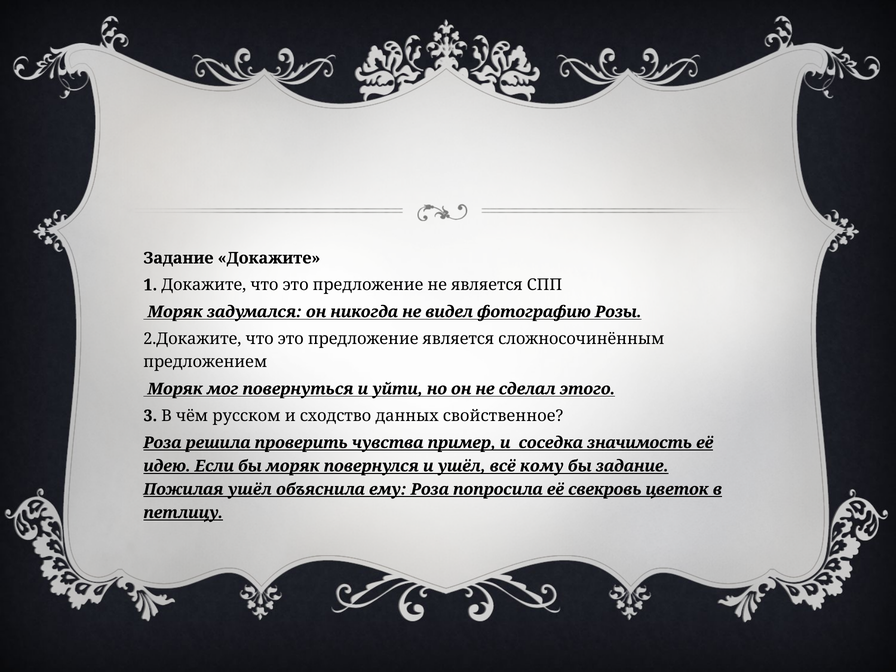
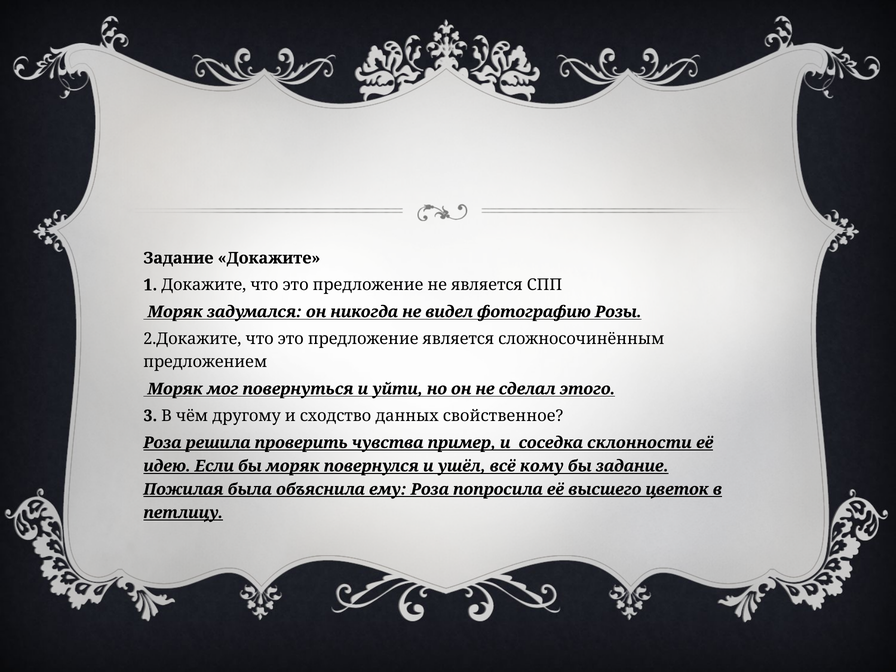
русском: русском -> другому
значимость: значимость -> склонности
Пожилая ушёл: ушёл -> была
свекровь: свекровь -> высшего
